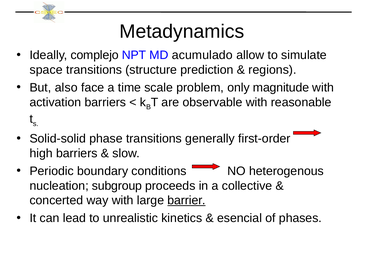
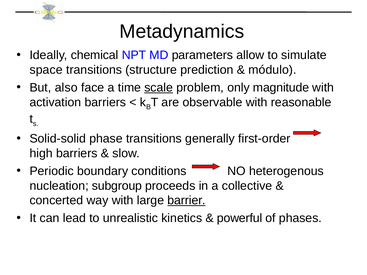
complejo: complejo -> chemical
acumulado: acumulado -> parameters
regions: regions -> módulo
scale underline: none -> present
esencial: esencial -> powerful
